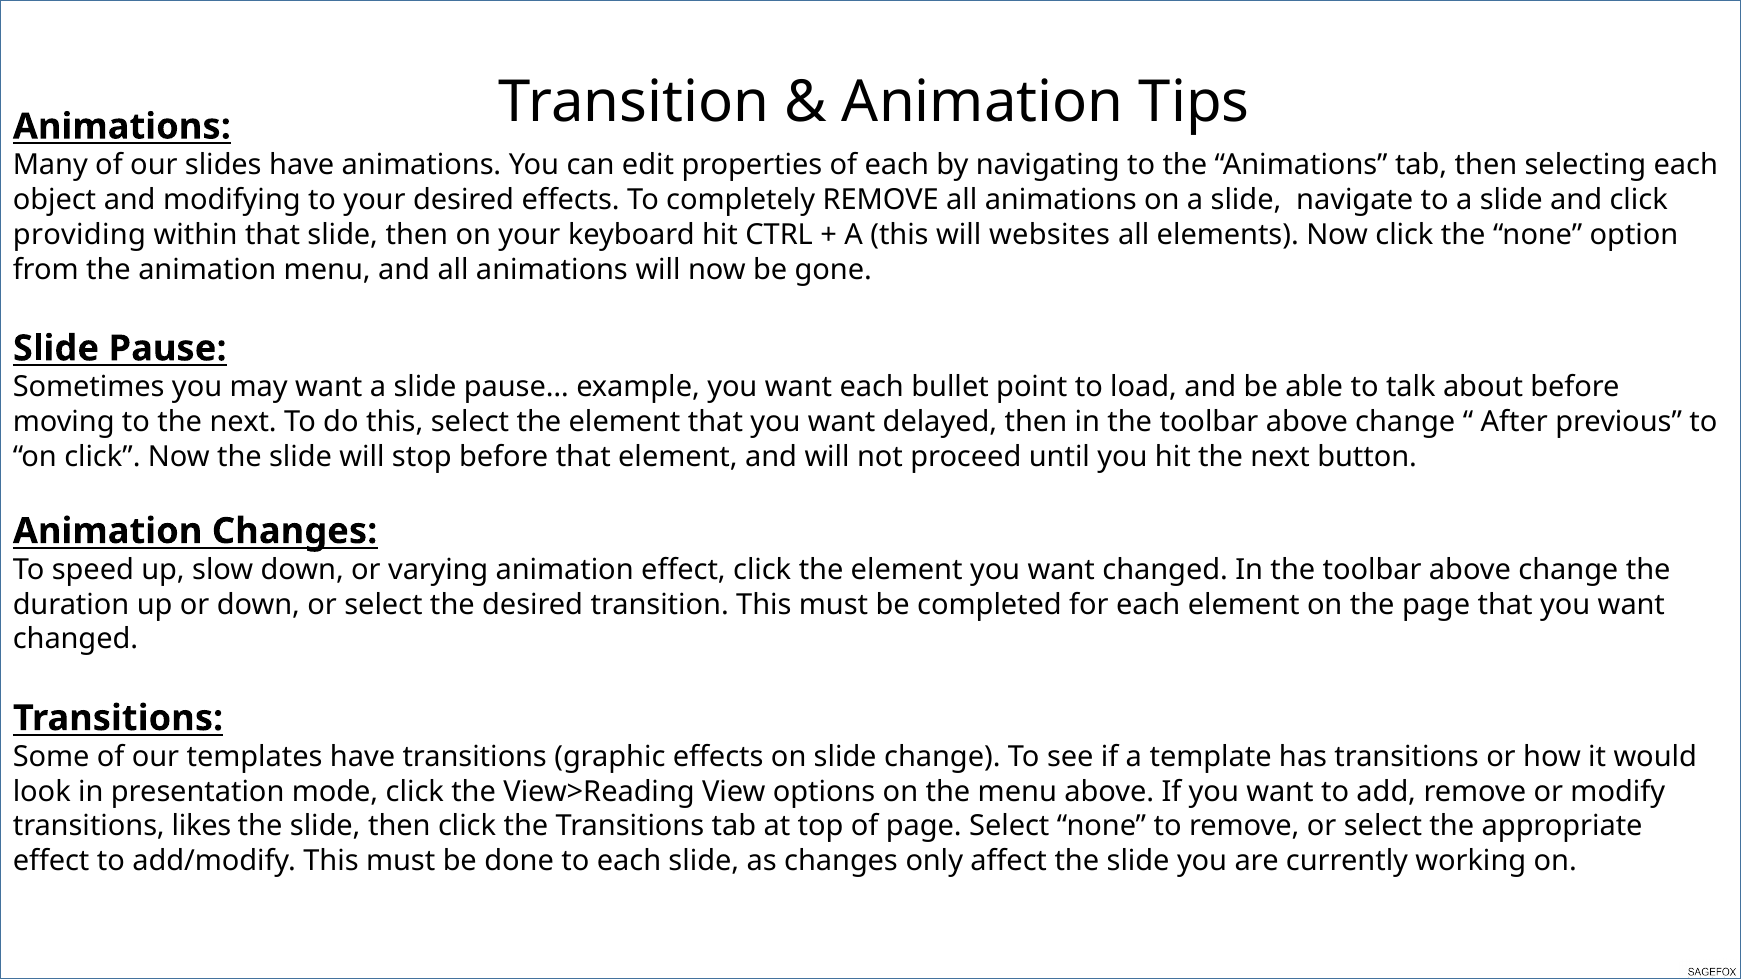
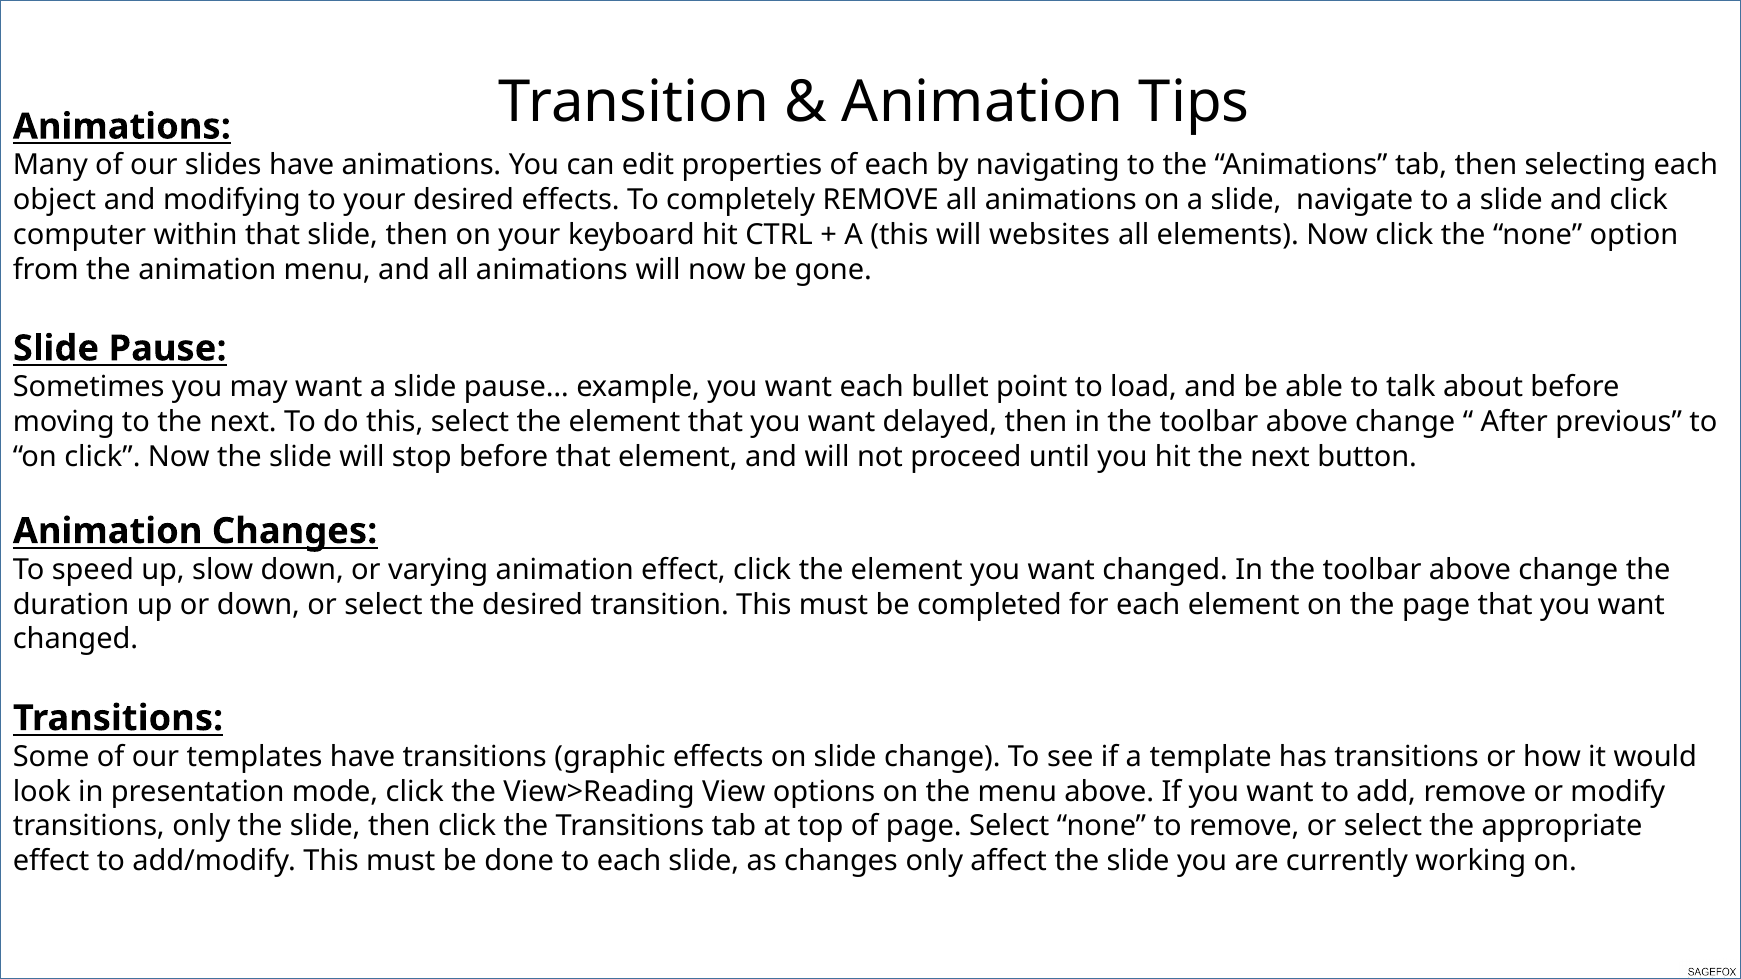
providing: providing -> computer
transitions likes: likes -> only
